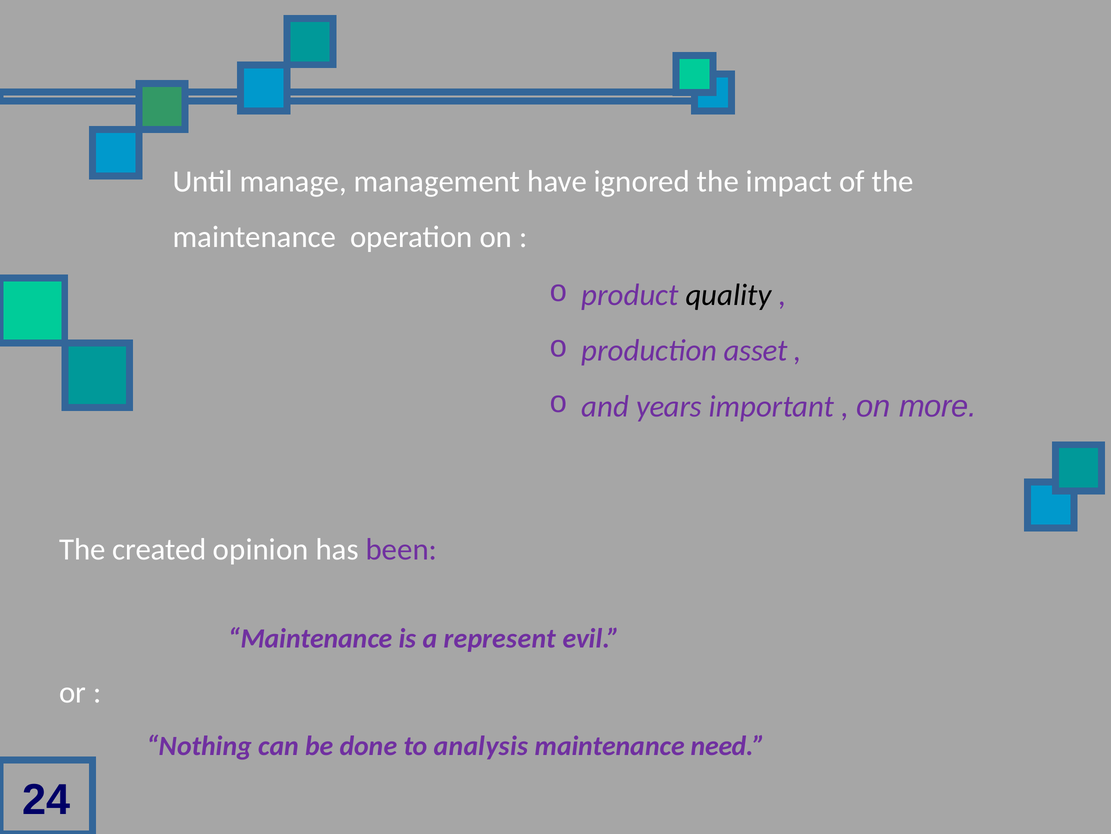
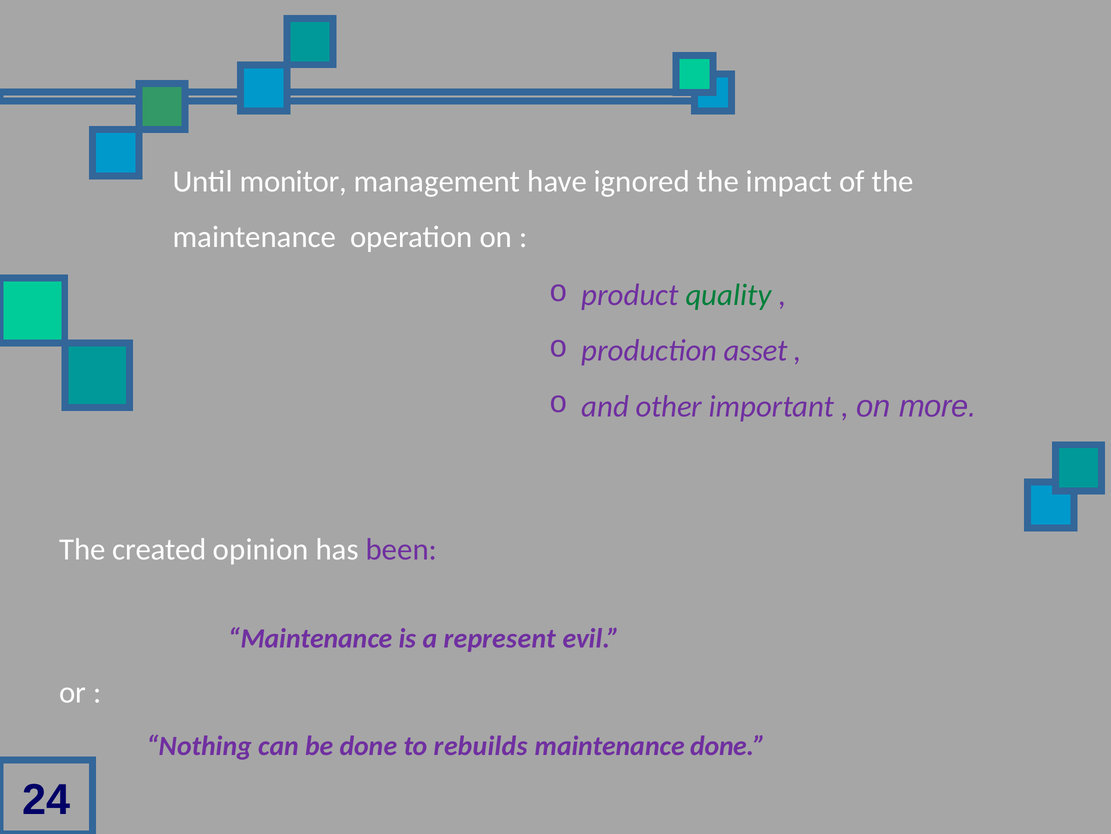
manage: manage -> monitor
quality colour: black -> green
years: years -> other
analysis: analysis -> rebuilds
maintenance need: need -> done
